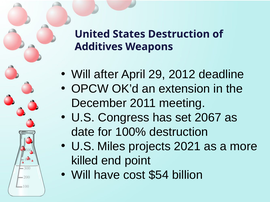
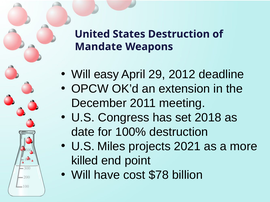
Additives: Additives -> Mandate
after: after -> easy
2067: 2067 -> 2018
$54: $54 -> $78
